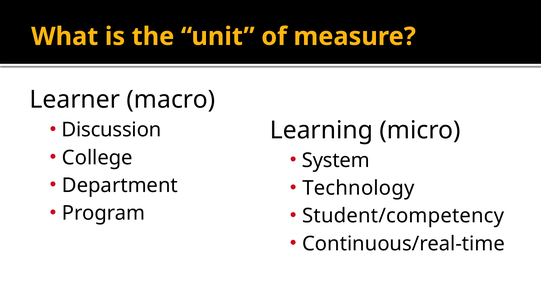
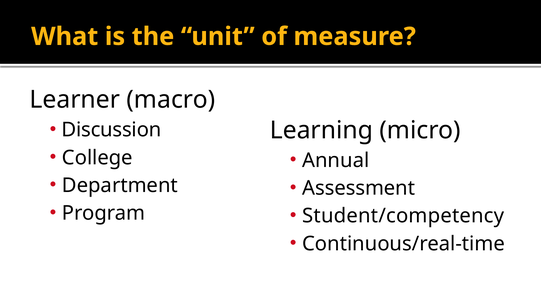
System: System -> Annual
Technology: Technology -> Assessment
